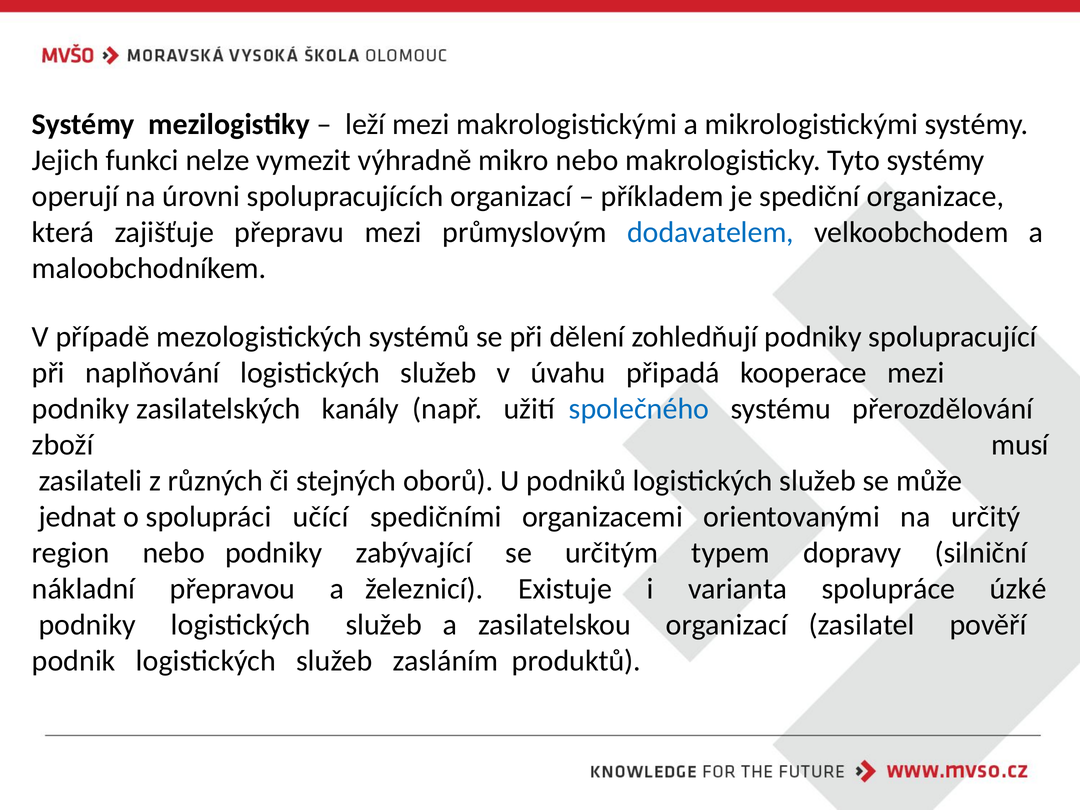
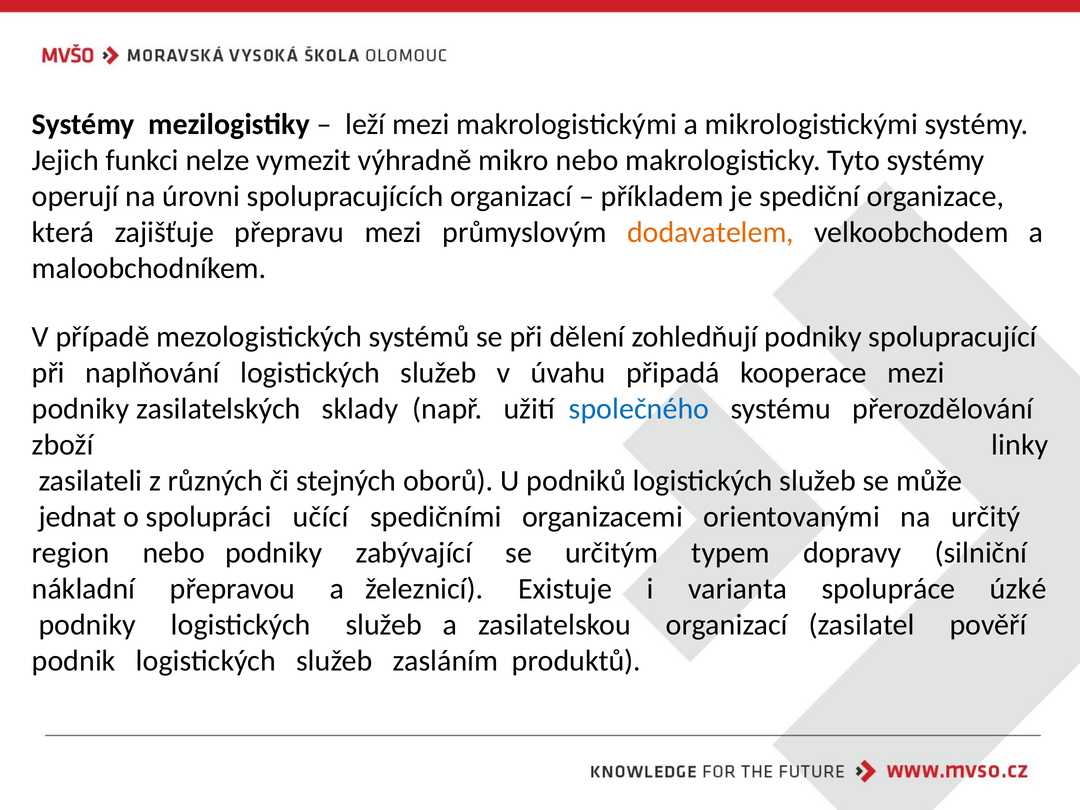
dodavatelem colour: blue -> orange
kanály: kanály -> sklady
musí: musí -> linky
